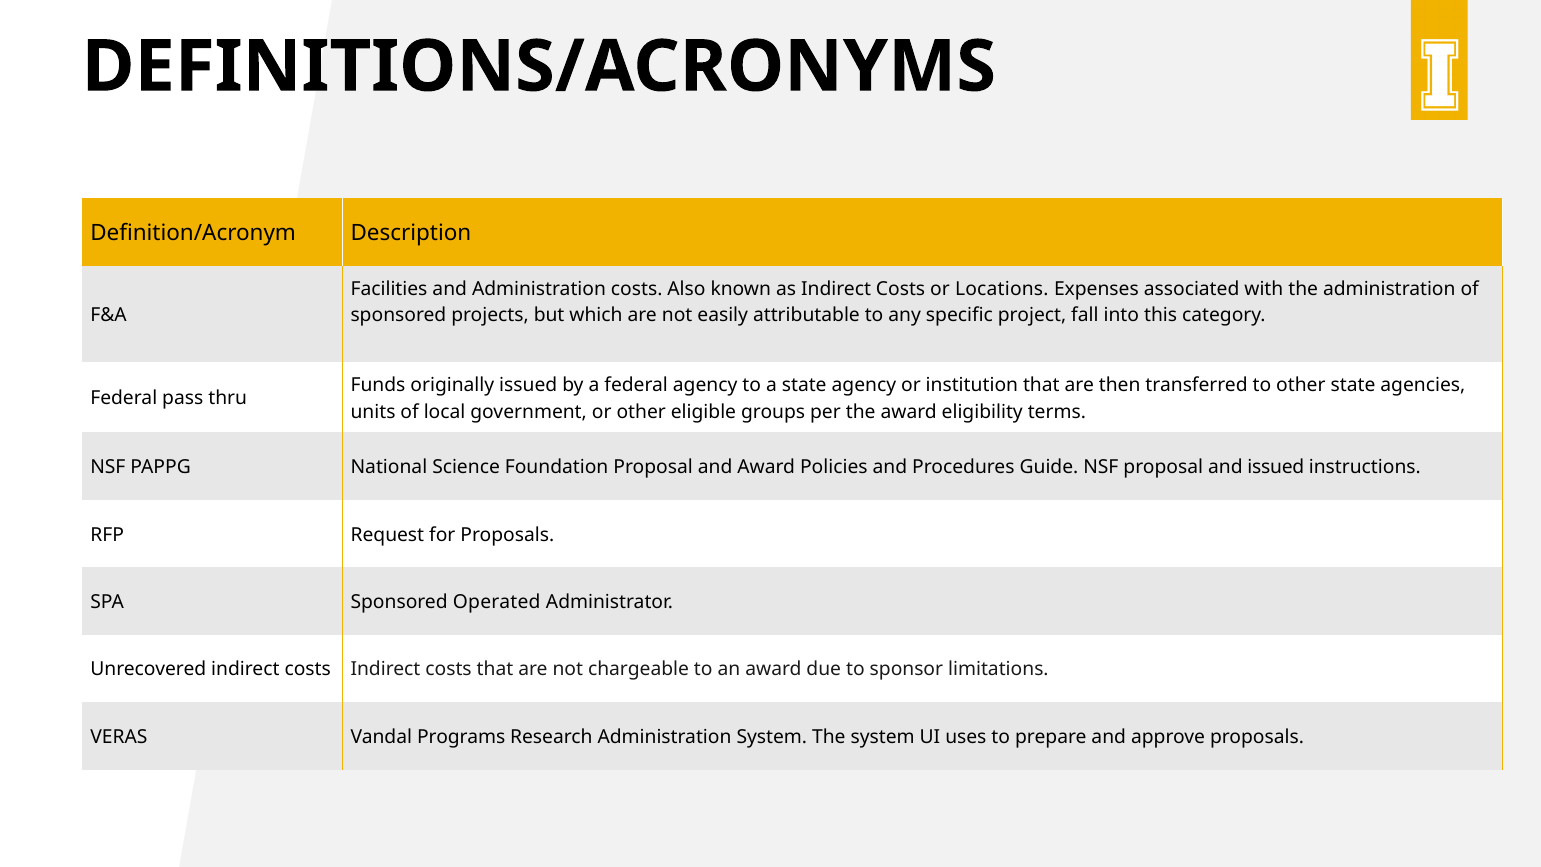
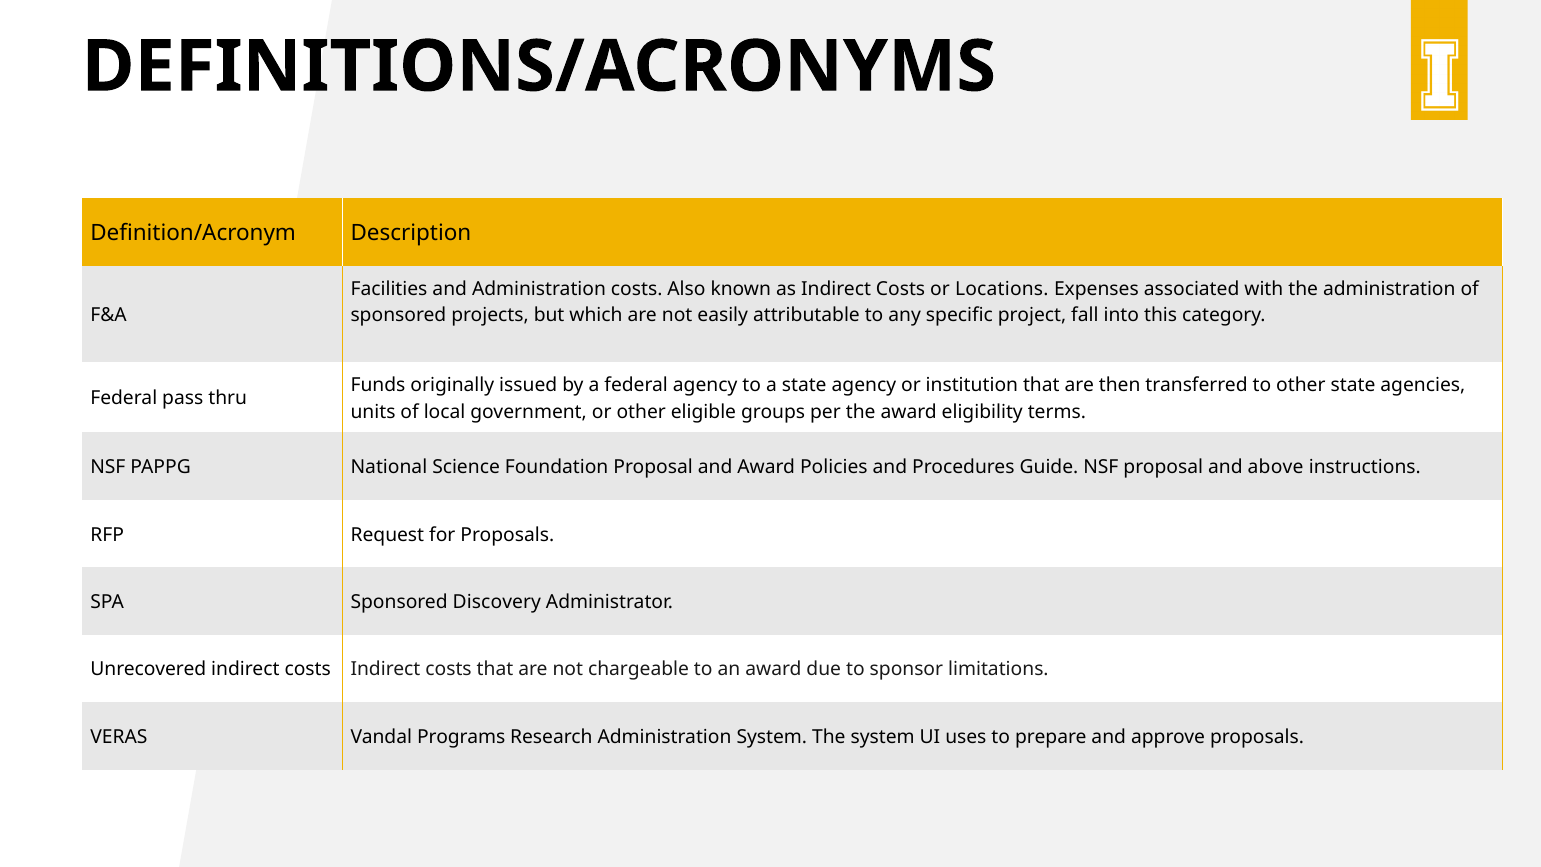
and issued: issued -> above
Operated: Operated -> Discovery
